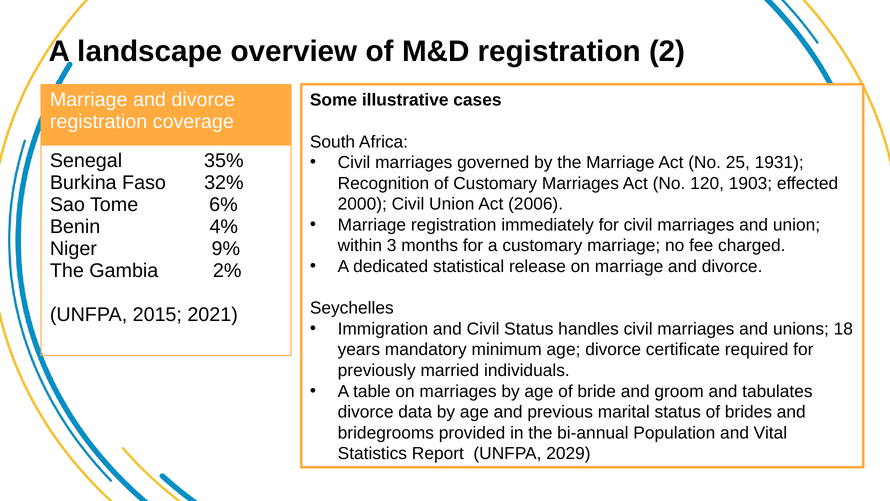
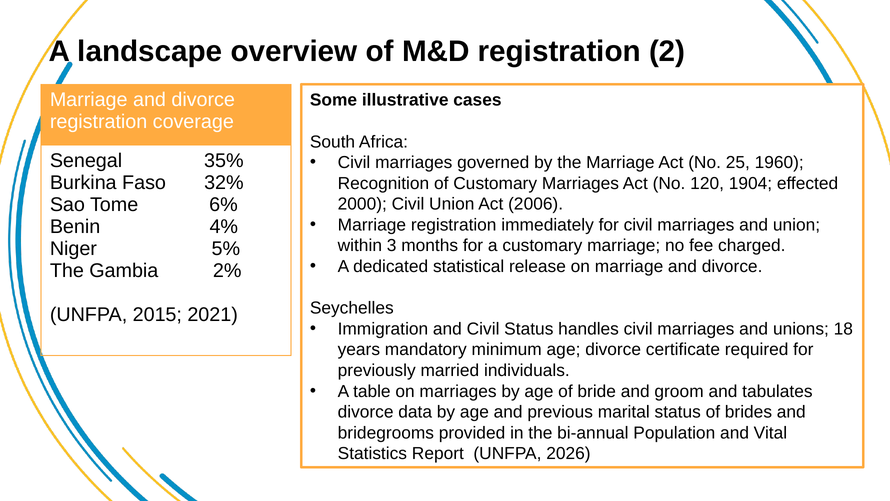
1931: 1931 -> 1960
1903: 1903 -> 1904
9%: 9% -> 5%
2029: 2029 -> 2026
